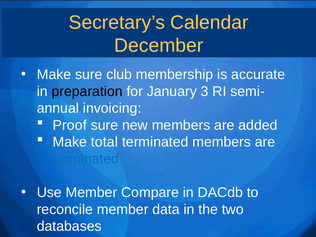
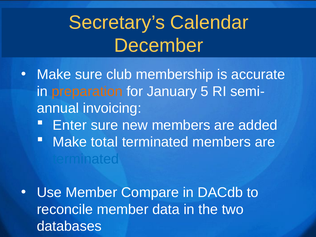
preparation colour: black -> orange
3: 3 -> 5
Proof: Proof -> Enter
